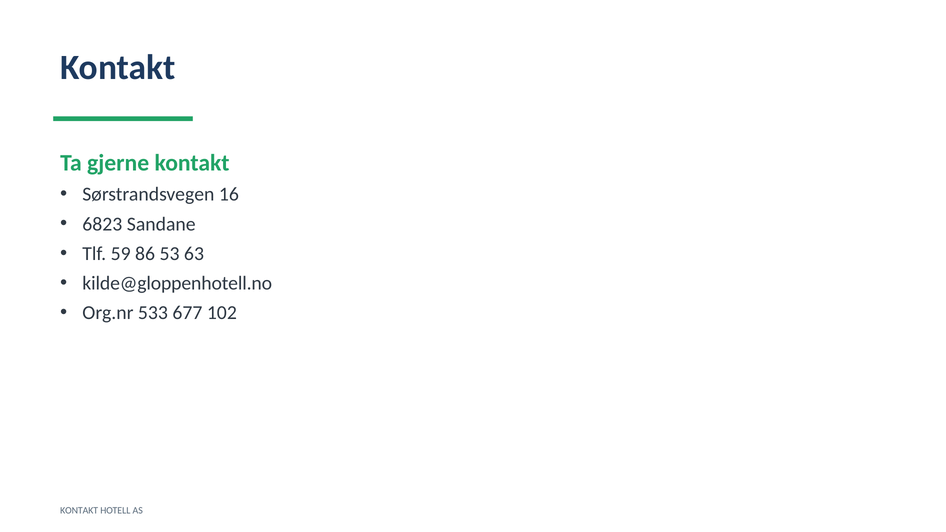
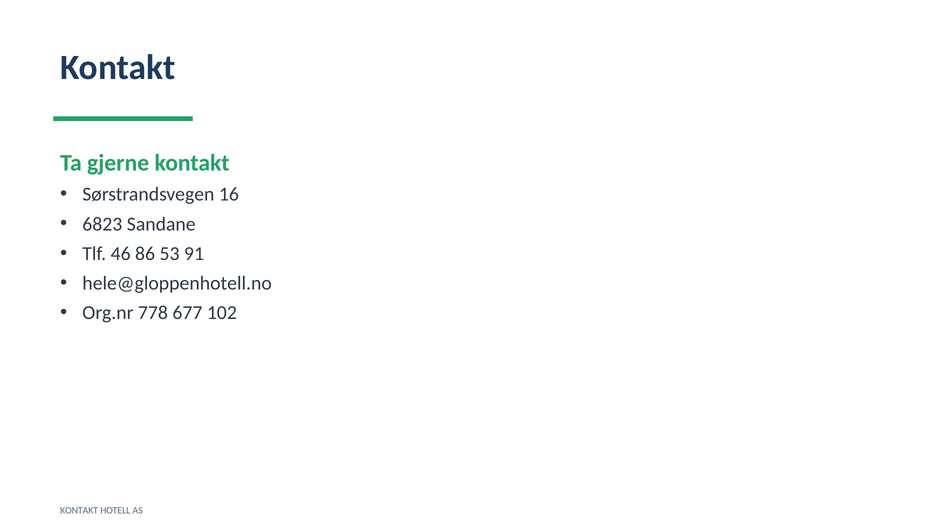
59: 59 -> 46
63: 63 -> 91
kilde@gloppenhotell.no: kilde@gloppenhotell.no -> hele@gloppenhotell.no
533: 533 -> 778
